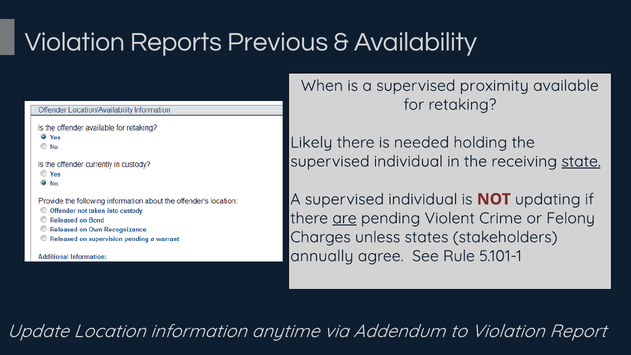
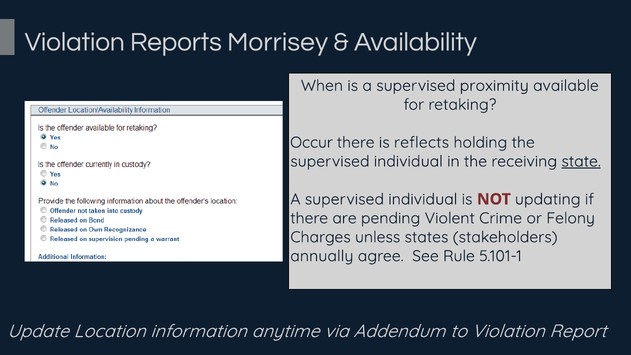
Previous: Previous -> Morrisey
Likely: Likely -> Occur
needed: needed -> reflects
are underline: present -> none
